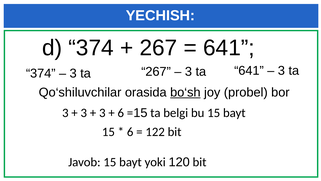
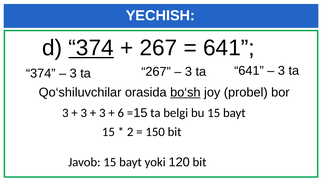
374 at (91, 48) underline: none -> present
6 at (130, 132): 6 -> 2
122: 122 -> 150
